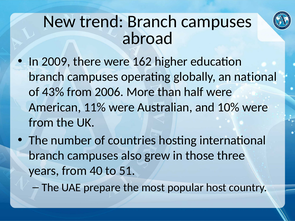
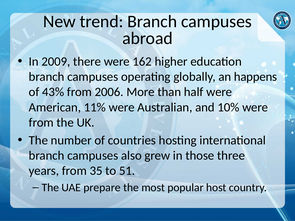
national: national -> happens
40: 40 -> 35
